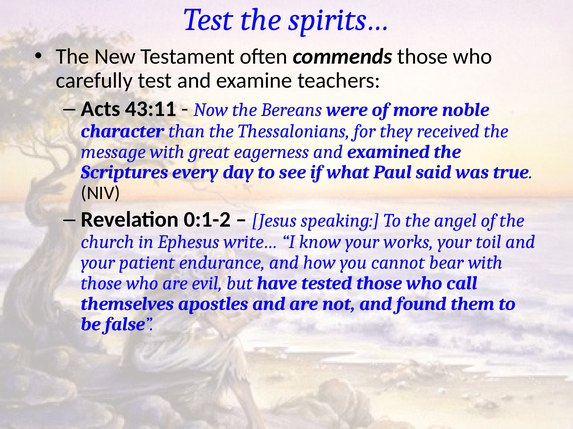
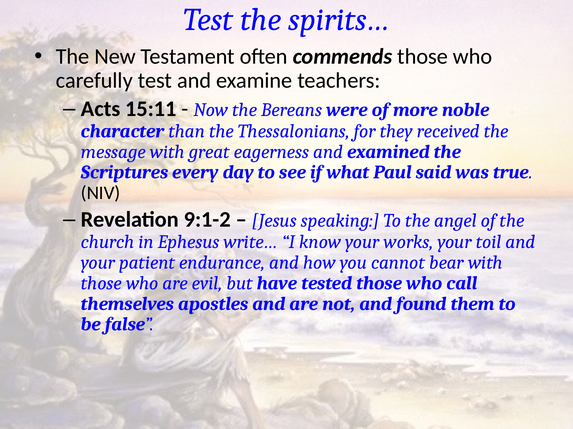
43:11: 43:11 -> 15:11
0:1-2: 0:1-2 -> 9:1-2
